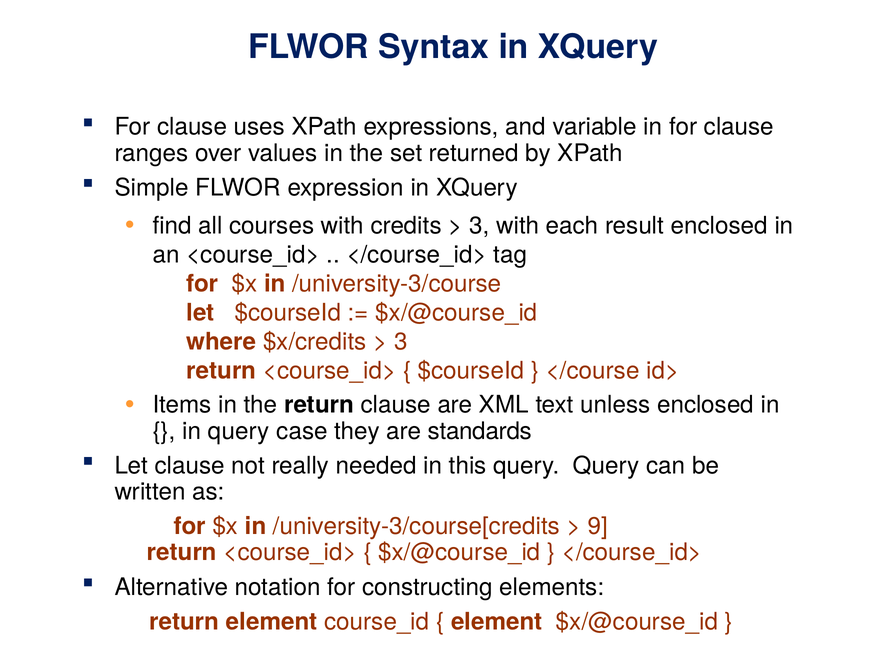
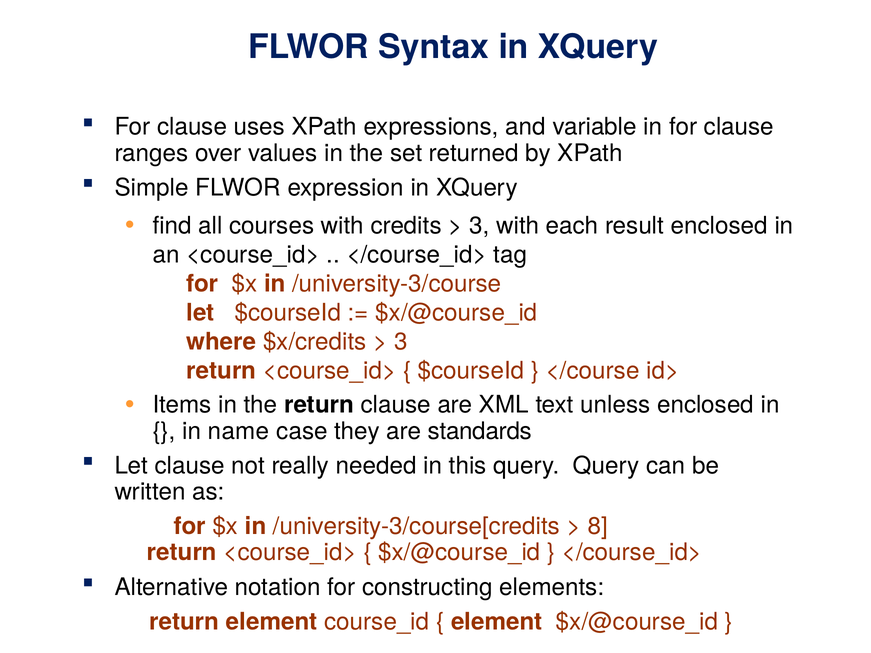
in query: query -> name
9: 9 -> 8
